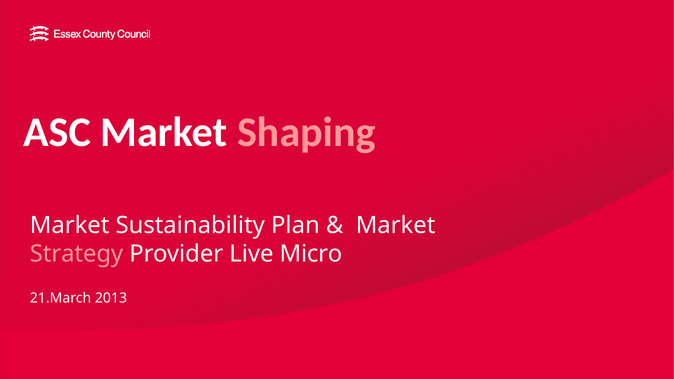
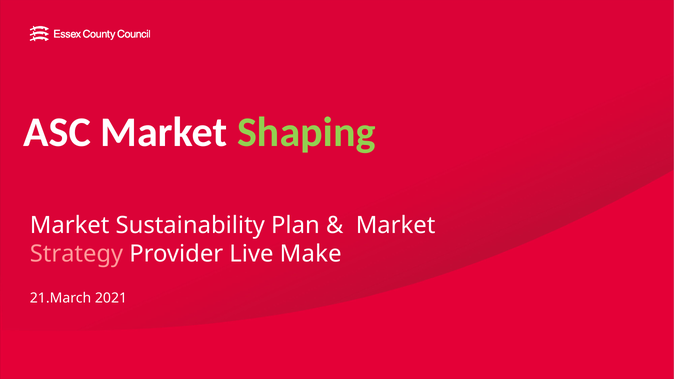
Shaping colour: pink -> light green
Micro: Micro -> Make
2013: 2013 -> 2021
